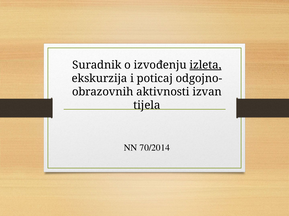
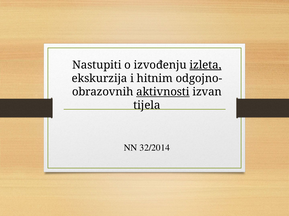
Suradnik: Suradnik -> Nastupiti
poticaj: poticaj -> hitnim
aktivnosti underline: none -> present
70/2014: 70/2014 -> 32/2014
